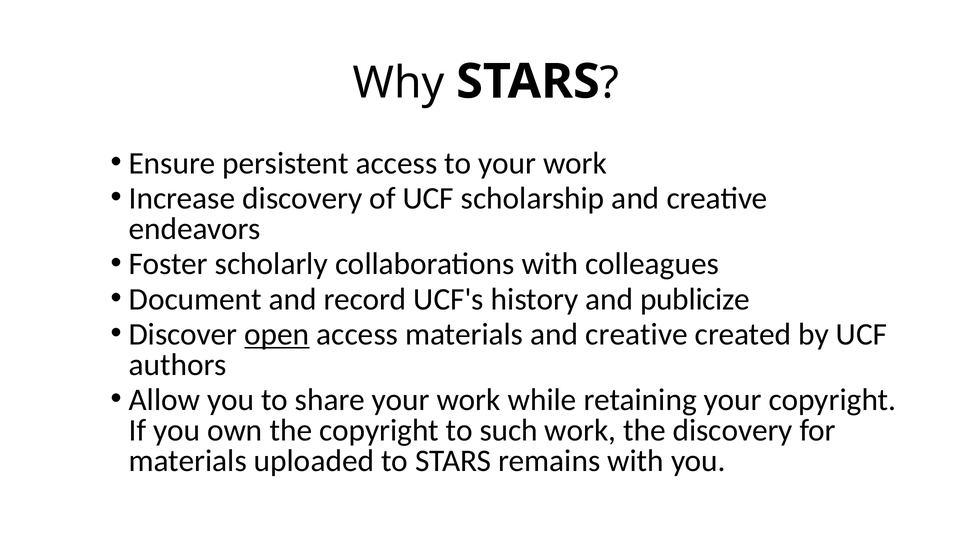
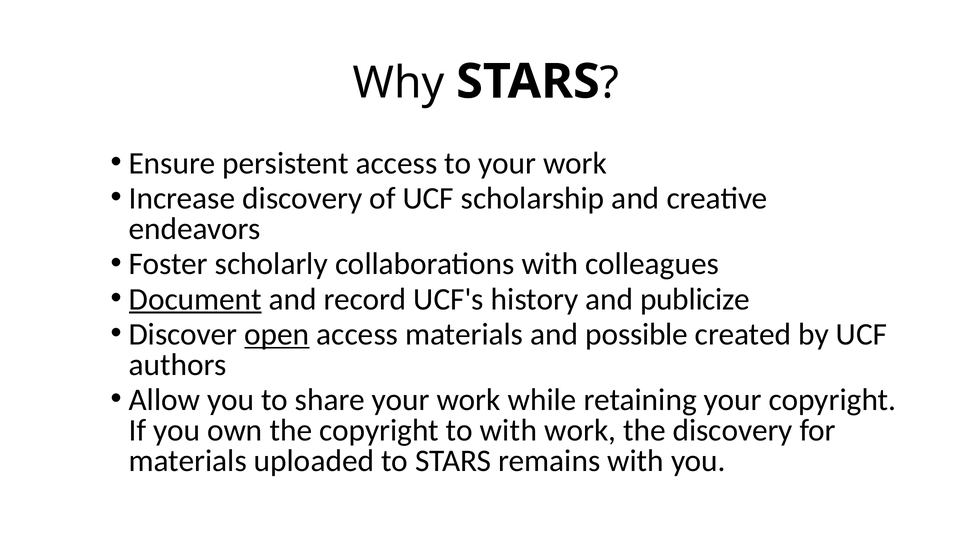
Document underline: none -> present
materials and creative: creative -> possible
to such: such -> with
